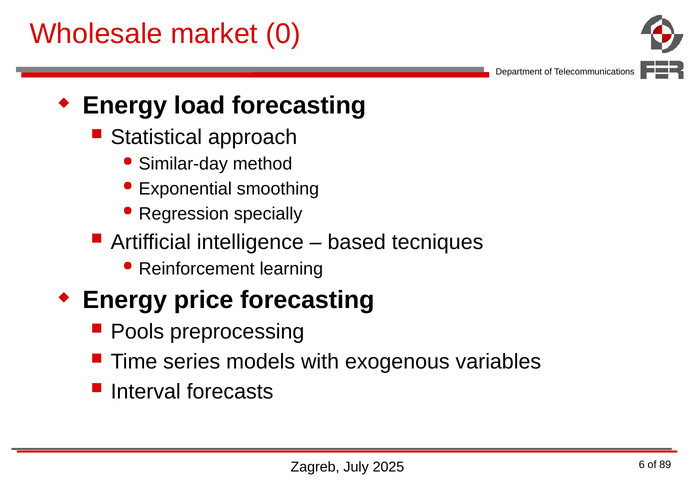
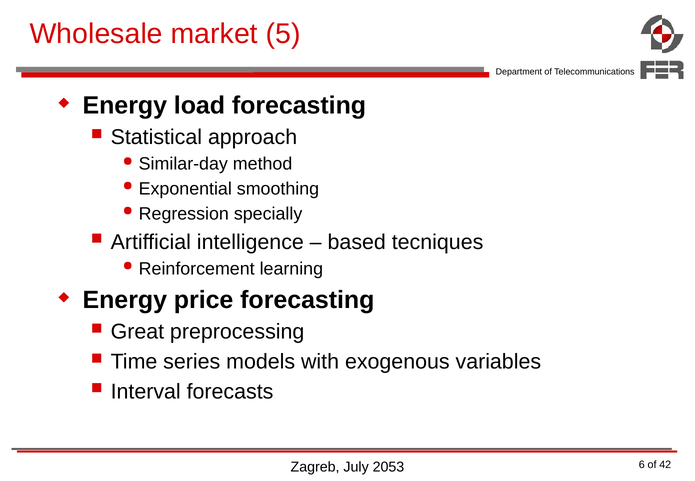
0: 0 -> 5
Pools: Pools -> Great
2025: 2025 -> 2053
89: 89 -> 42
